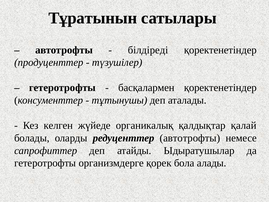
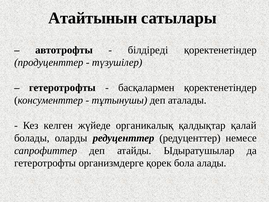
Тұратынын: Тұратынын -> Атайтынын
редуценттер автотрофты: автотрофты -> редуценттер
